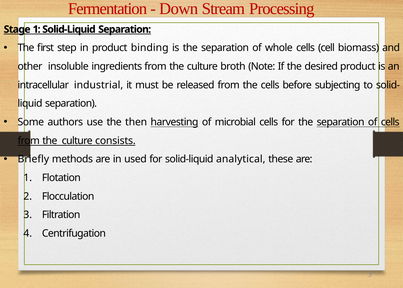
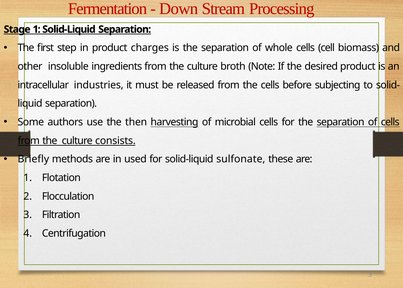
binding: binding -> charges
industrial: industrial -> industries
analytical: analytical -> sulfonate
